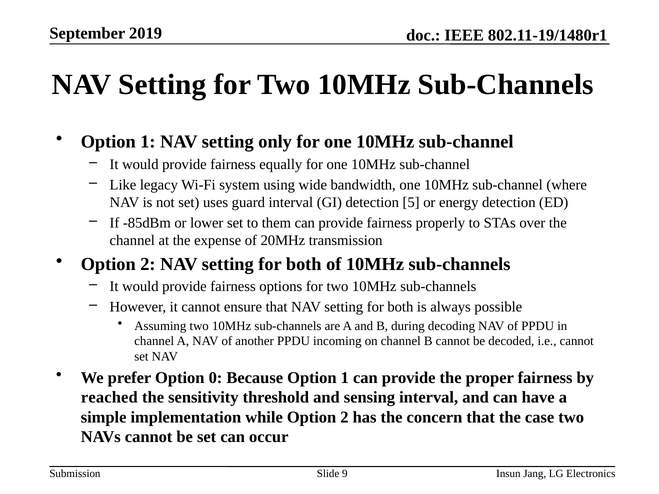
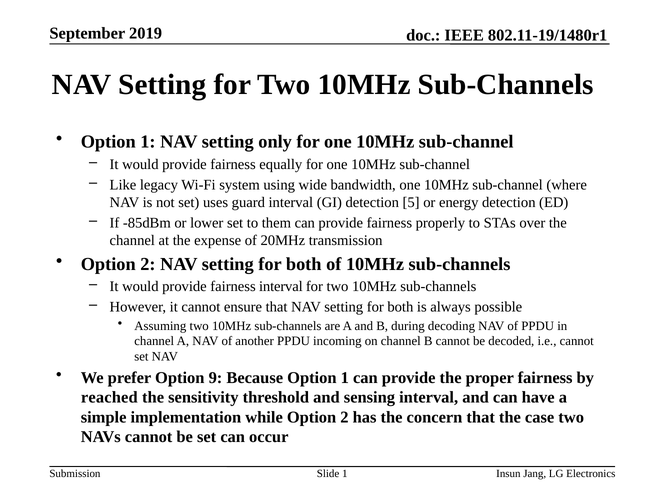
fairness options: options -> interval
0: 0 -> 9
Slide 9: 9 -> 1
